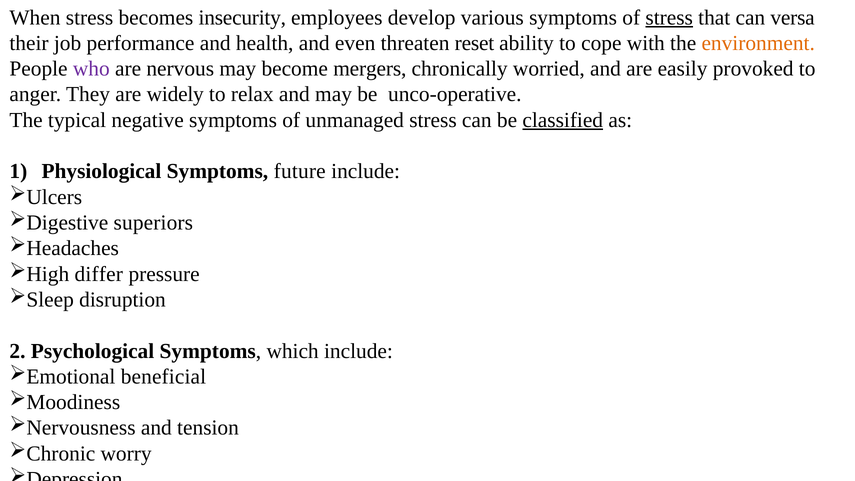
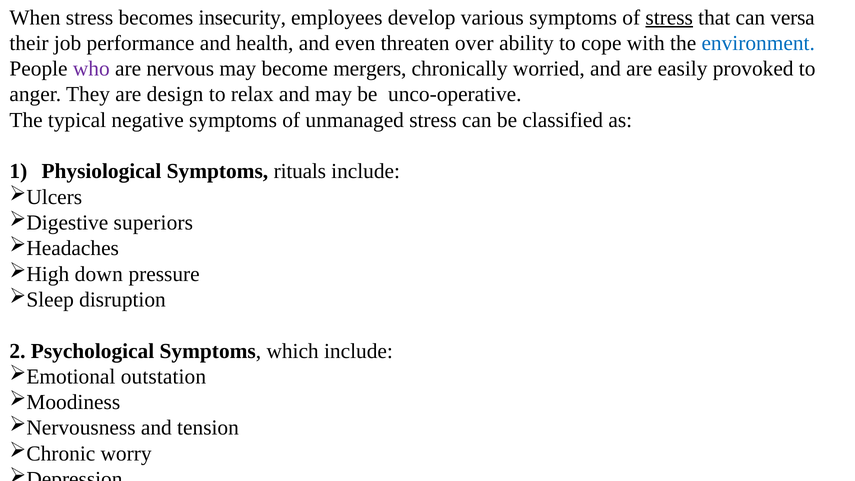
reset: reset -> over
environment colour: orange -> blue
widely: widely -> design
classified underline: present -> none
future: future -> rituals
differ: differ -> down
beneficial: beneficial -> outstation
